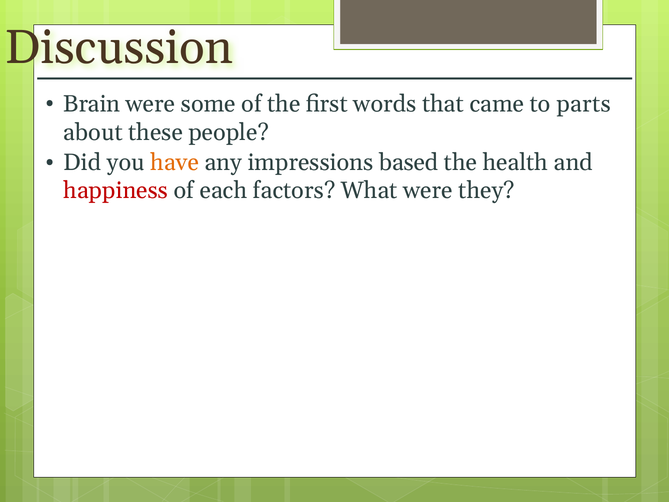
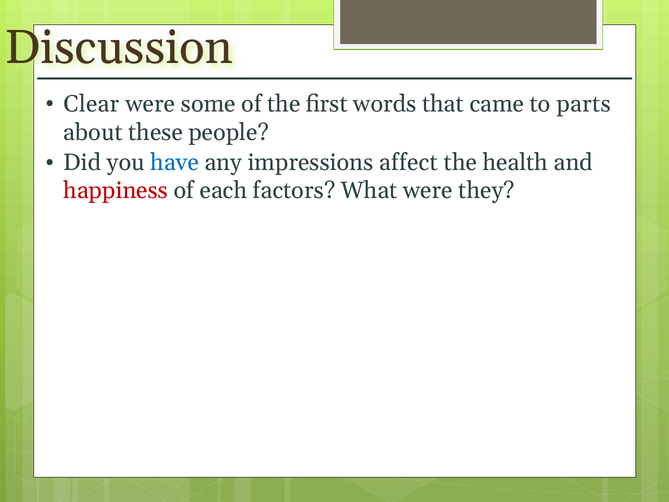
Brain: Brain -> Clear
have colour: orange -> blue
based: based -> affect
